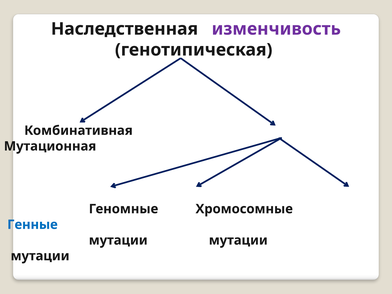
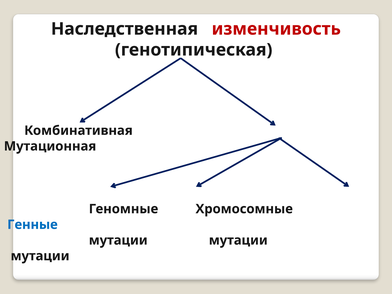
изменчивость colour: purple -> red
